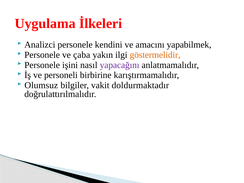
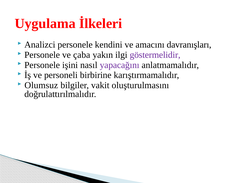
yapabilmek: yapabilmek -> davranışları
göstermelidir colour: orange -> purple
doldurmaktadır: doldurmaktadır -> oluşturulmasını
